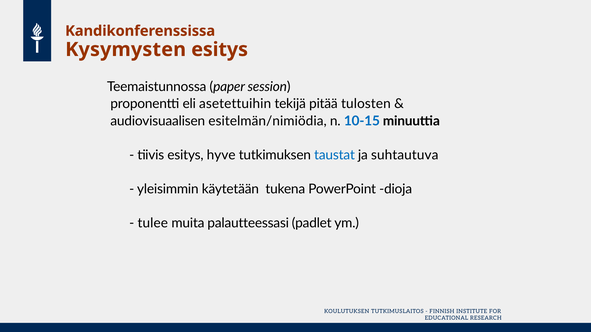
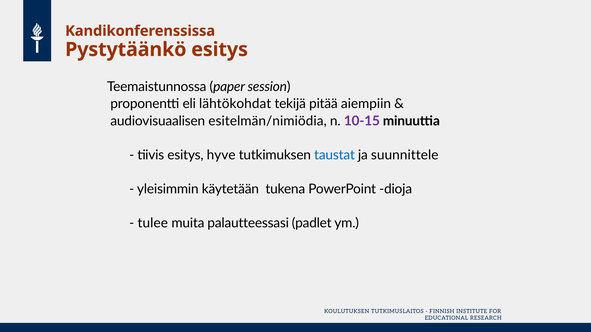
Kysymysten: Kysymysten -> Pystytäänkö
asetettuihin: asetettuihin -> lähtökohdat
tulosten: tulosten -> aiempiin
10-15 colour: blue -> purple
suhtautuva: suhtautuva -> suunnittele
